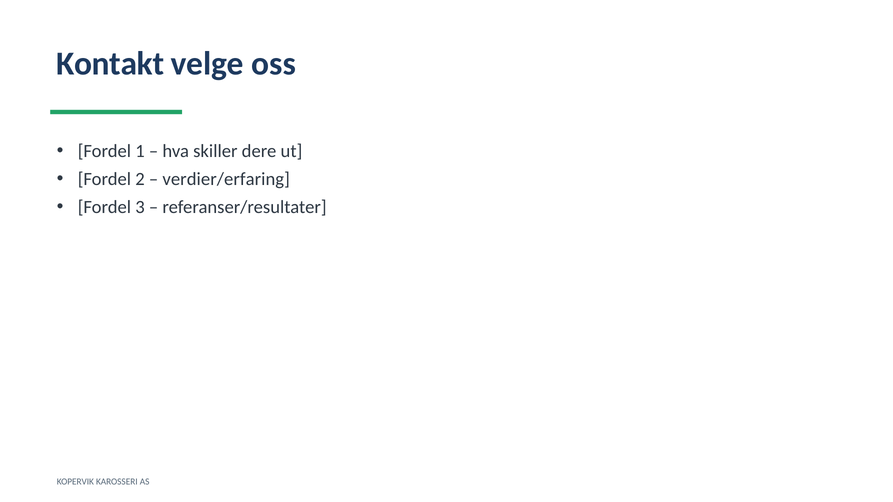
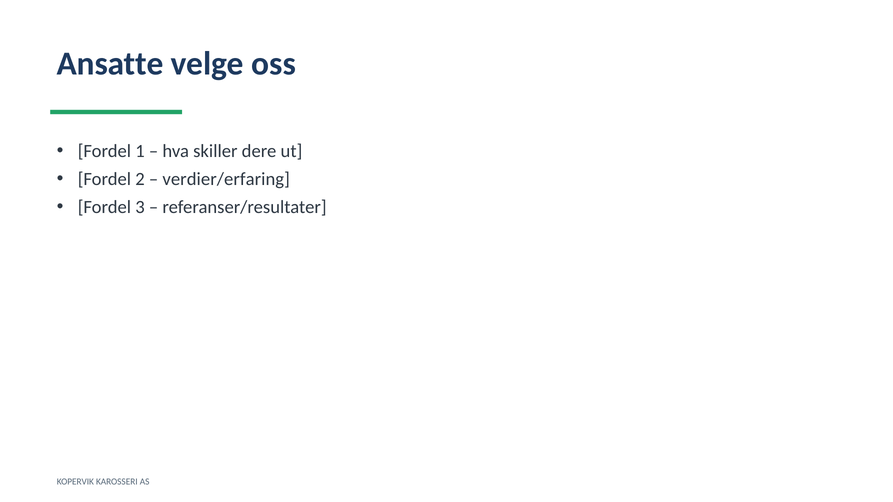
Kontakt: Kontakt -> Ansatte
